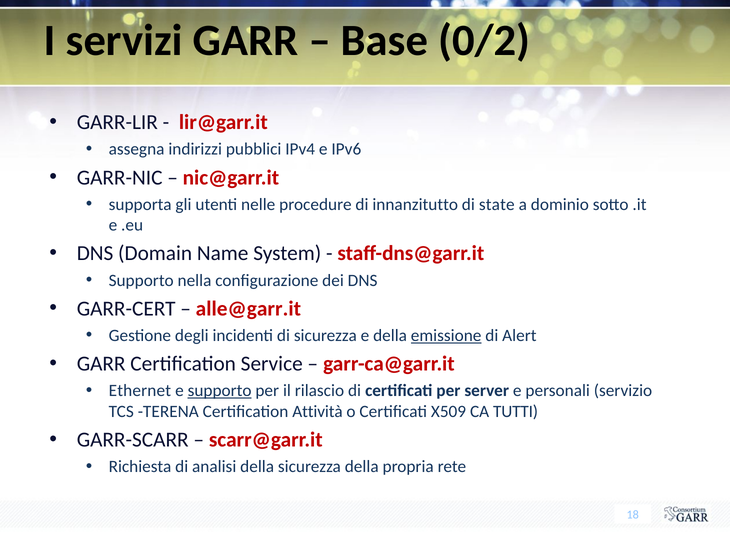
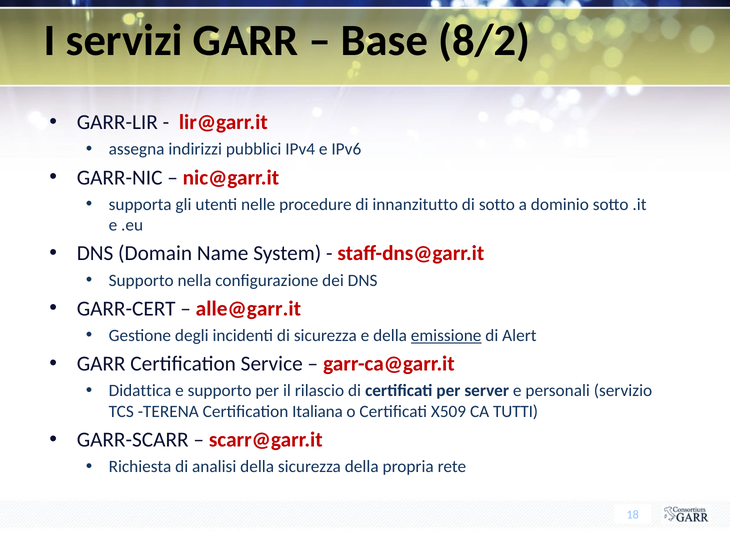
0/2: 0/2 -> 8/2
di state: state -> sotto
Ethernet: Ethernet -> Didattica
supporto at (220, 390) underline: present -> none
Attività: Attività -> Italiana
